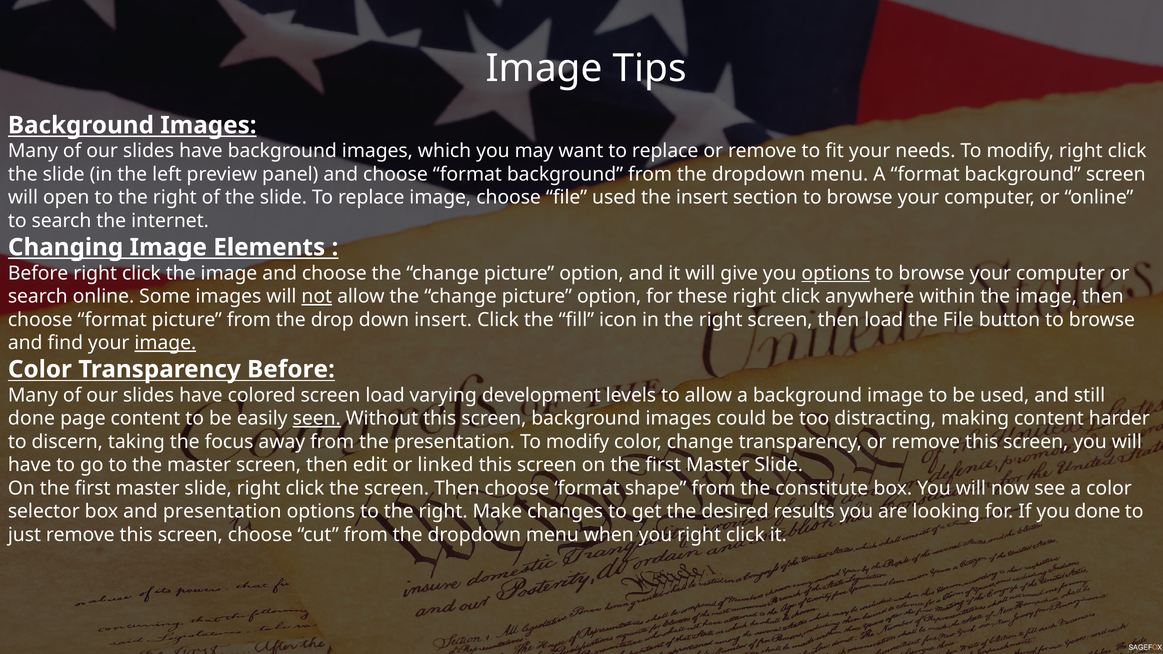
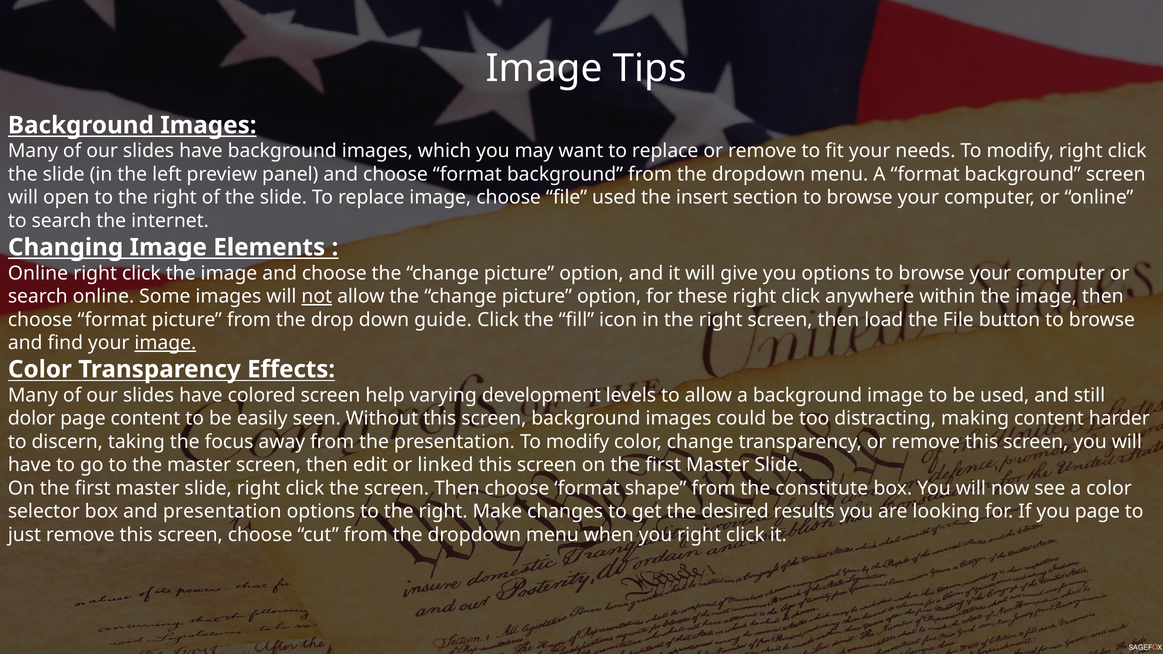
Before at (38, 273): Before -> Online
options at (836, 273) underline: present -> none
down insert: insert -> guide
Transparency Before: Before -> Effects
screen load: load -> help
done at (31, 419): done -> dolor
seen underline: present -> none
you done: done -> page
